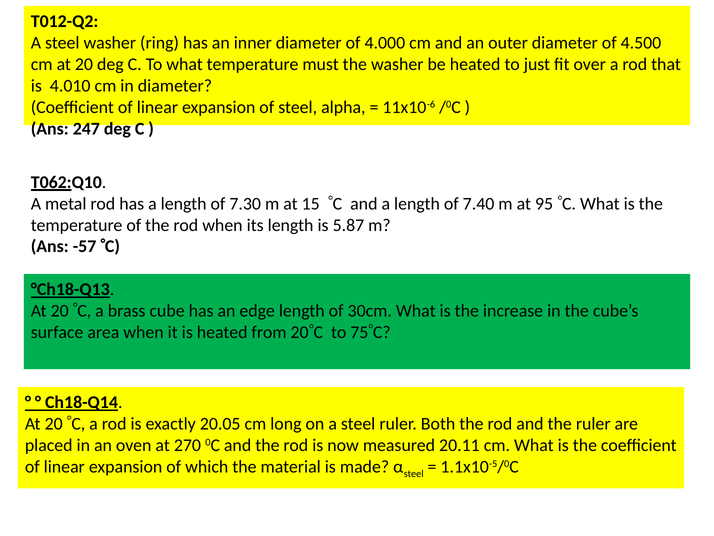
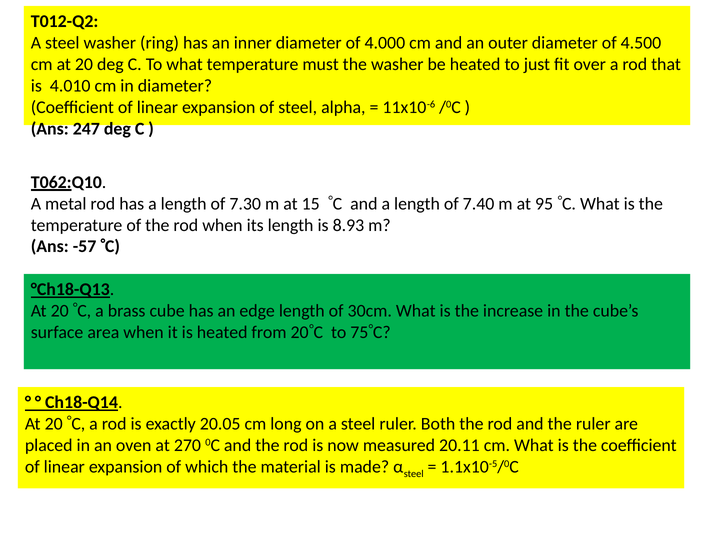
5.87: 5.87 -> 8.93
